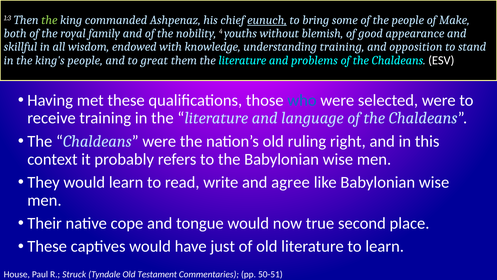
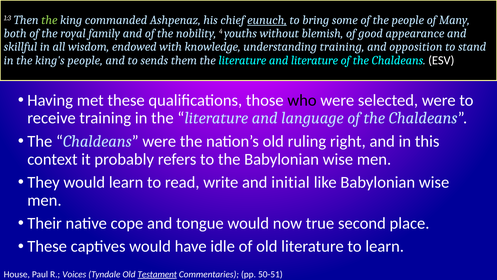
Make: Make -> Many
great: great -> sends
and problems: problems -> literature
who colour: blue -> black
agree: agree -> initial
just: just -> idle
Struck: Struck -> Voices
Testament underline: none -> present
